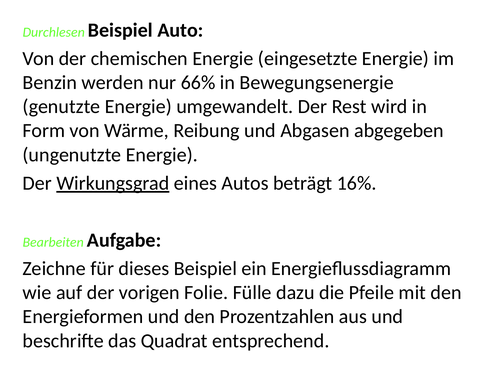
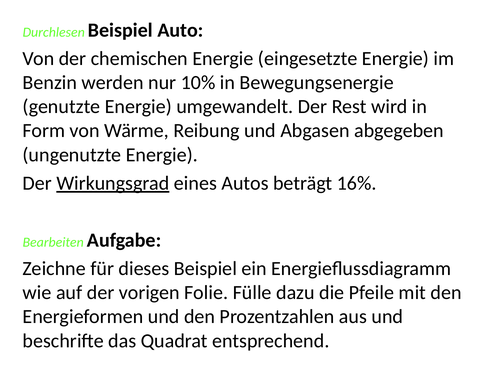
66%: 66% -> 10%
